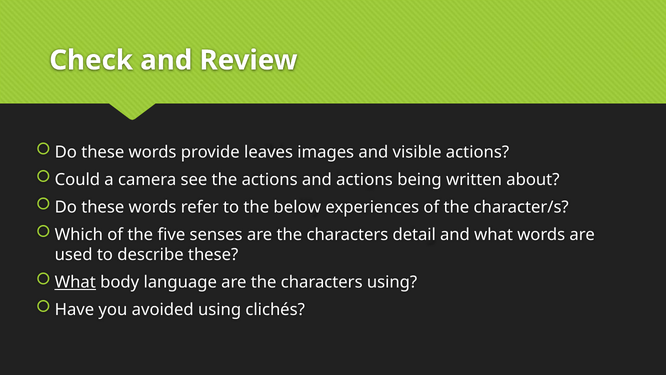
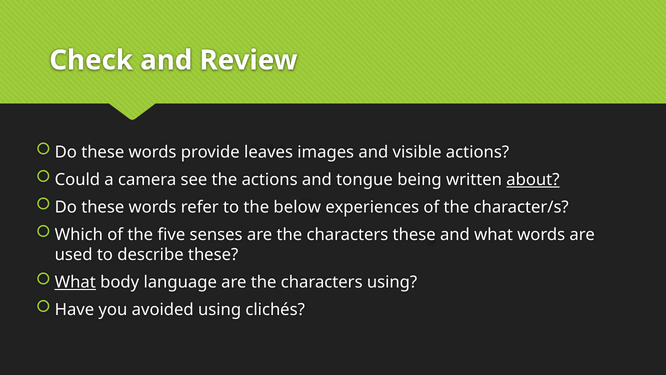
and actions: actions -> tongue
about underline: none -> present
characters detail: detail -> these
